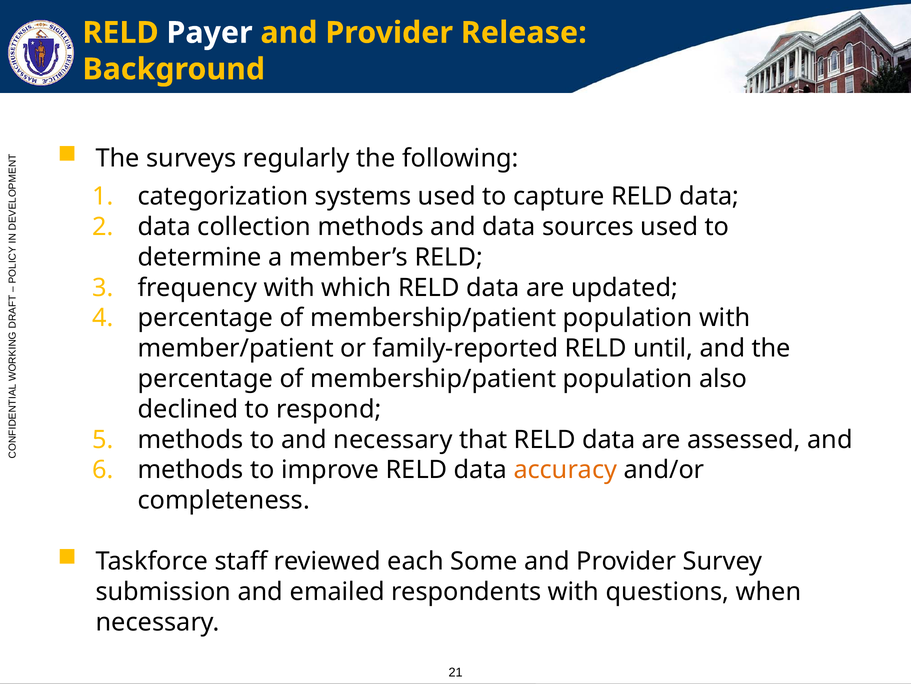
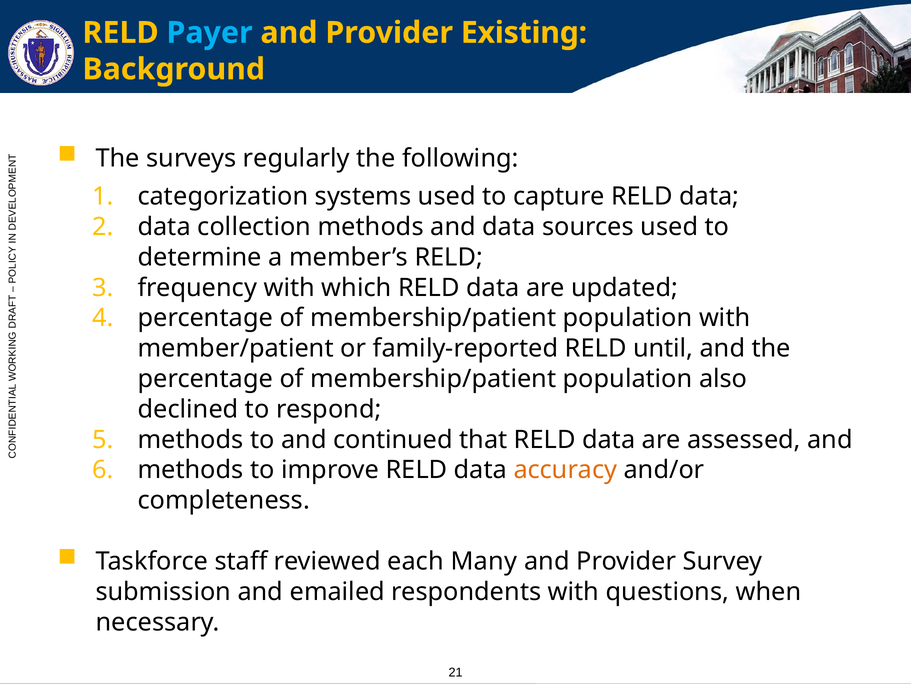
Payer colour: white -> light blue
Release: Release -> Existing
and necessary: necessary -> continued
Some: Some -> Many
